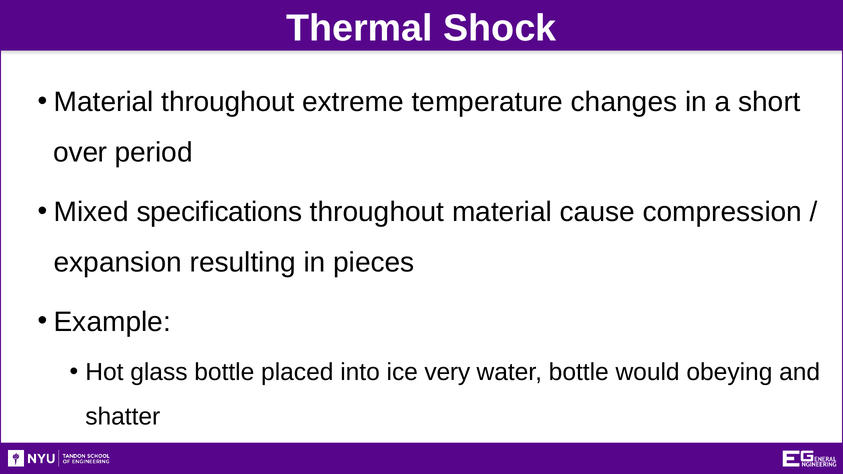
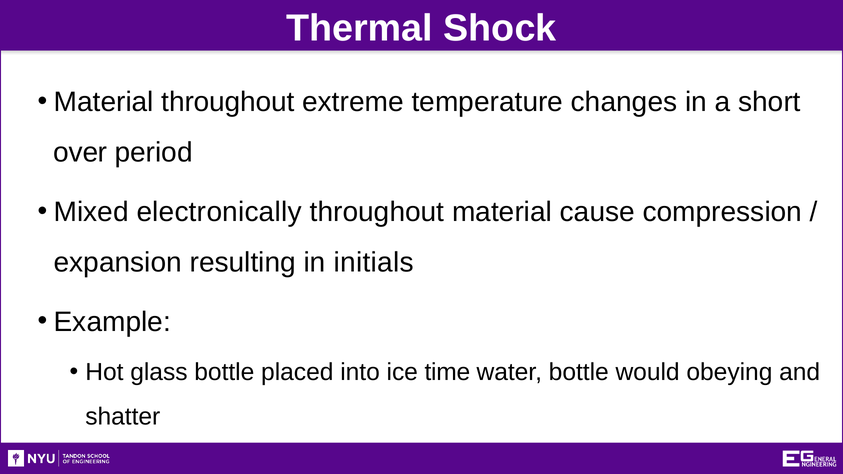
specifications: specifications -> electronically
pieces: pieces -> initials
very: very -> time
